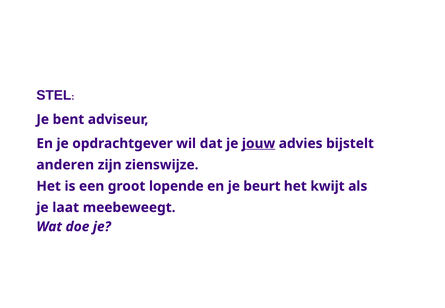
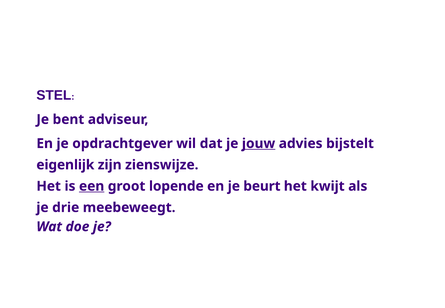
anderen: anderen -> eigenlijk
een underline: none -> present
laat: laat -> drie
